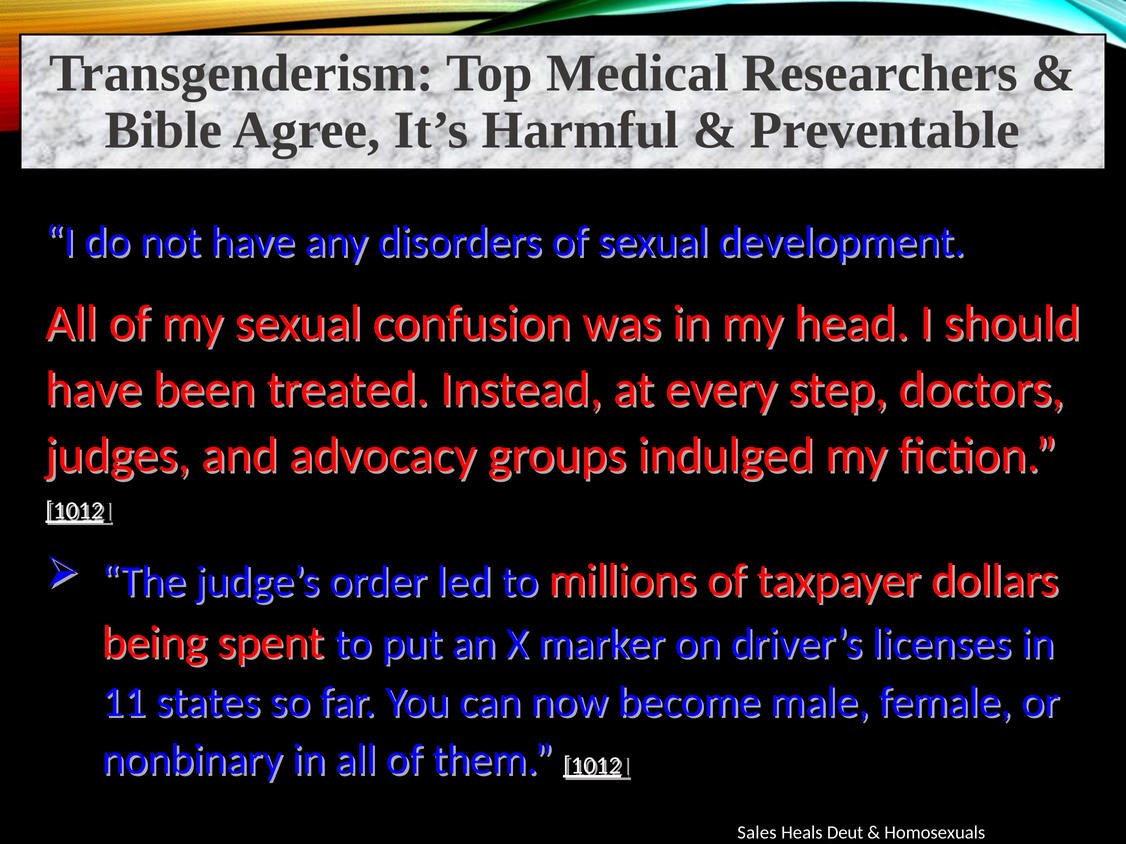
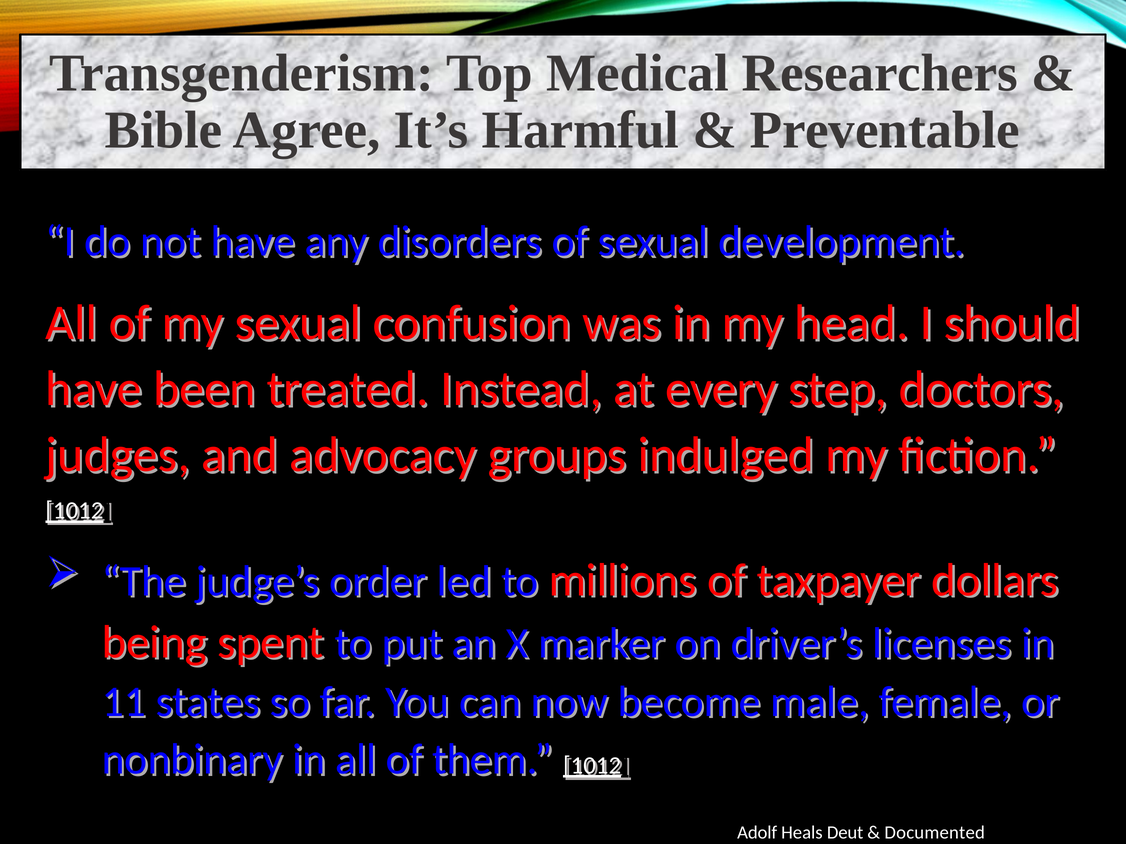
Sales: Sales -> Adolf
Homosexuals: Homosexuals -> Documented
